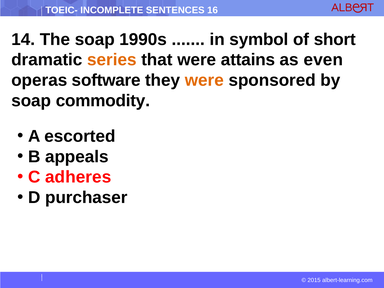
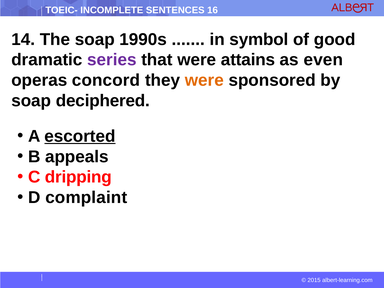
short: short -> good
series colour: orange -> purple
software: software -> concord
commodity: commodity -> deciphered
escorted underline: none -> present
adheres: adheres -> dripping
purchaser: purchaser -> complaint
